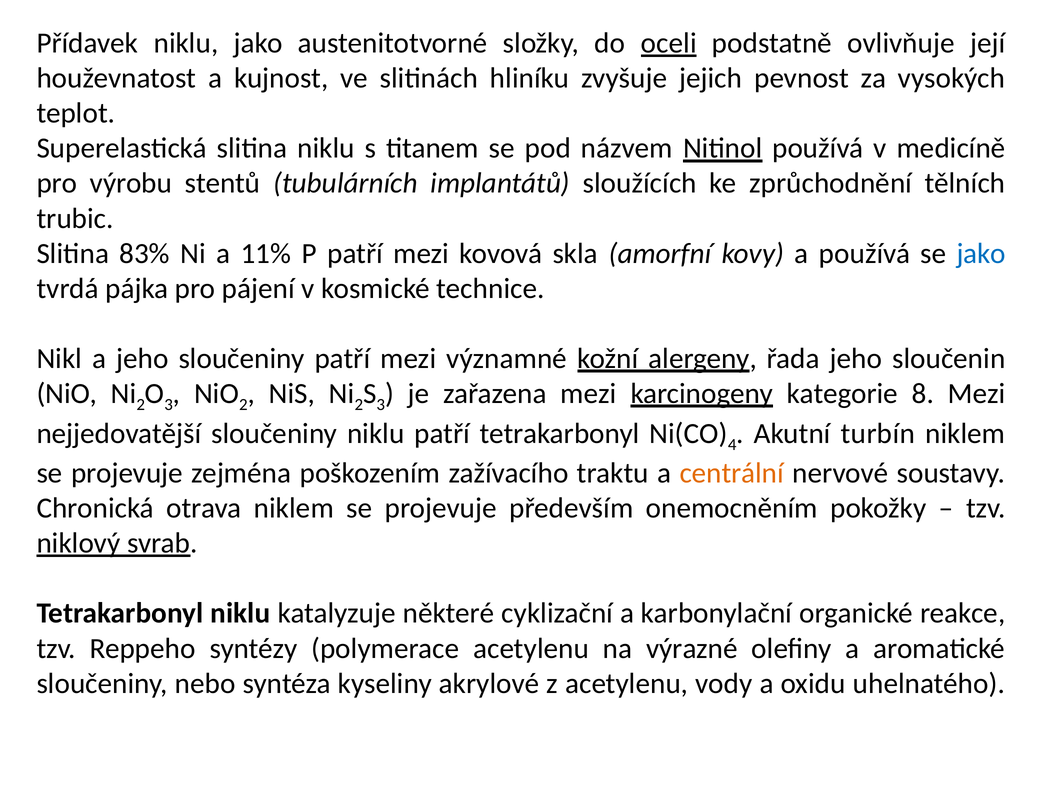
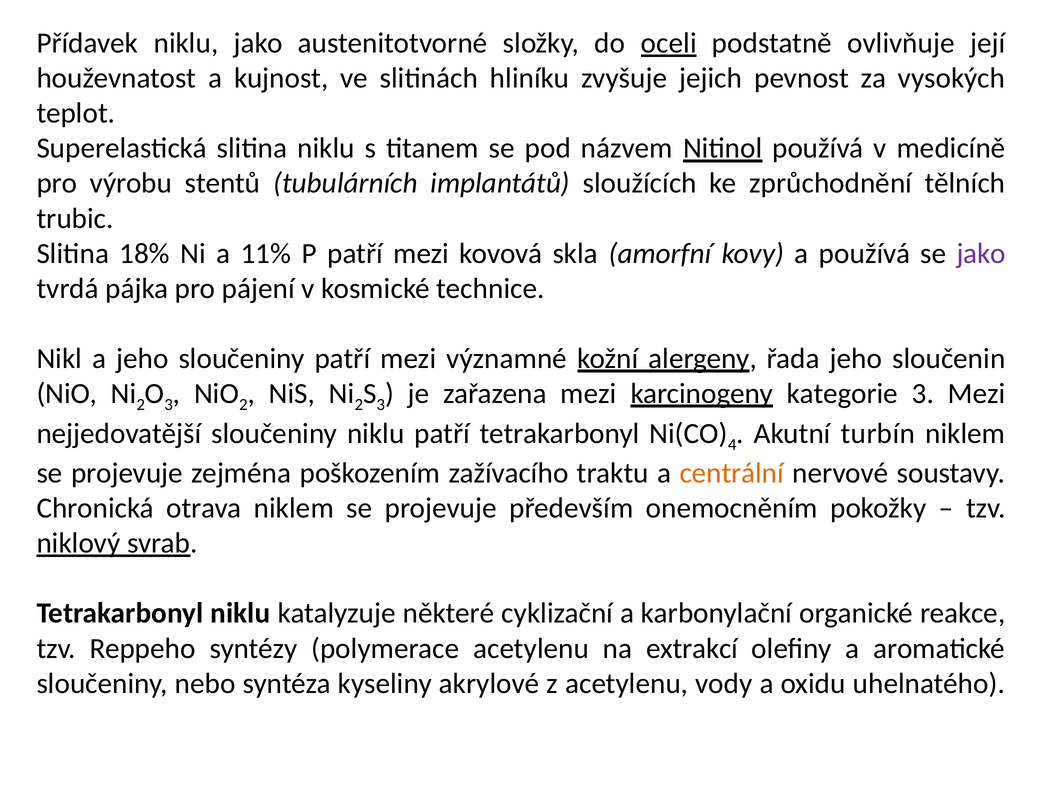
83%: 83% -> 18%
jako at (981, 253) colour: blue -> purple
kategorie 8: 8 -> 3
výrazné: výrazné -> extrakcí
